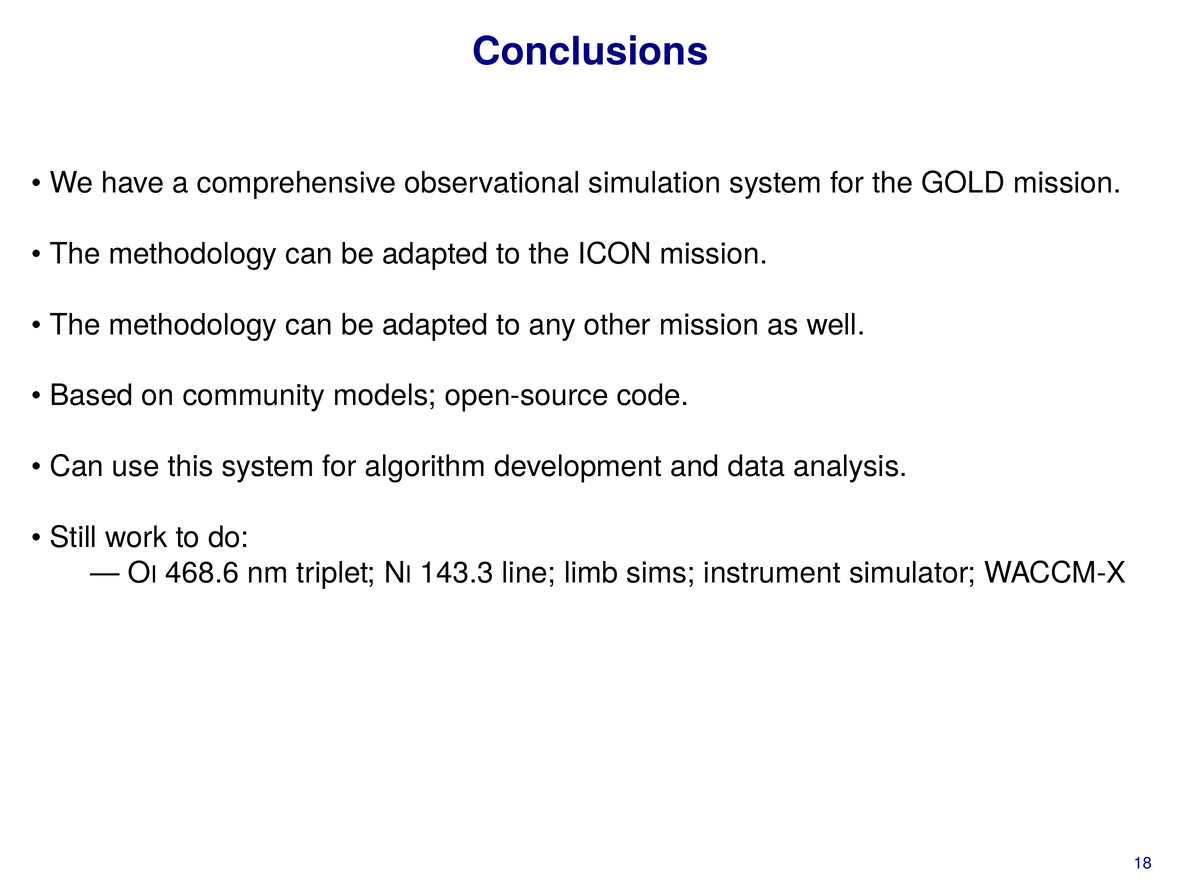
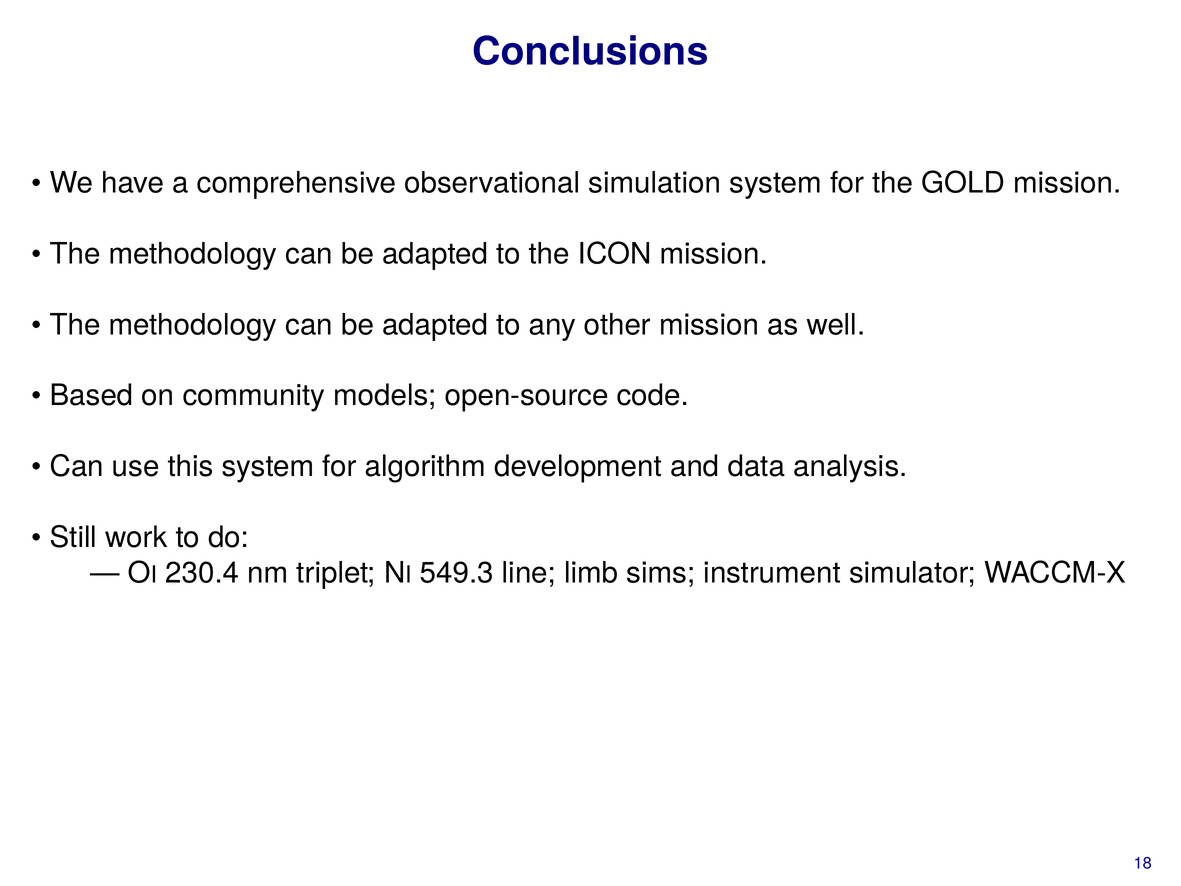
468.6: 468.6 -> 230.4
143.3: 143.3 -> 549.3
